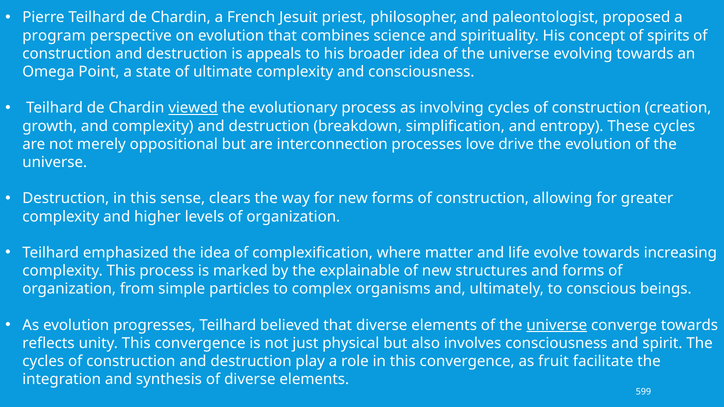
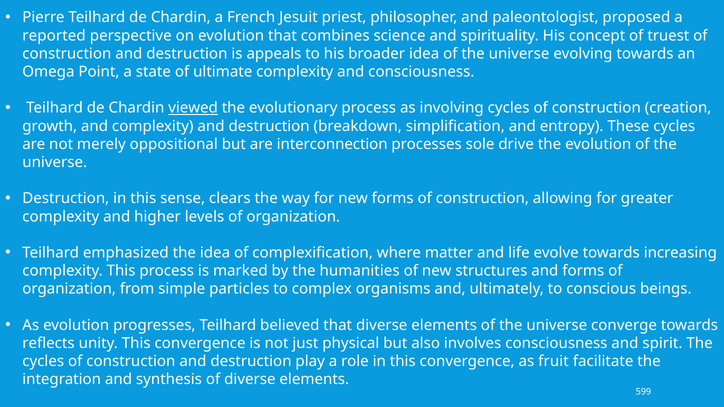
program: program -> reported
spirits: spirits -> truest
love: love -> sole
explainable: explainable -> humanities
universe at (557, 325) underline: present -> none
